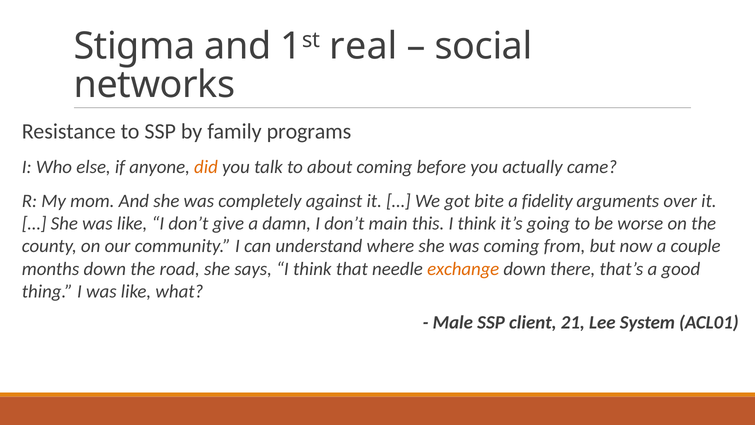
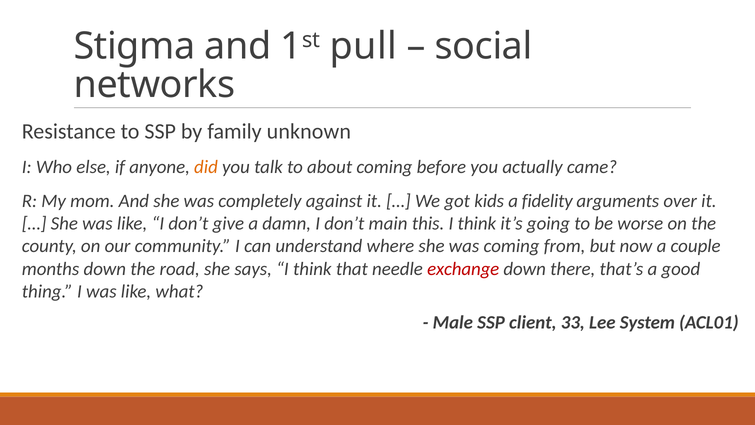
real: real -> pull
programs: programs -> unknown
bite: bite -> kids
exchange colour: orange -> red
21: 21 -> 33
